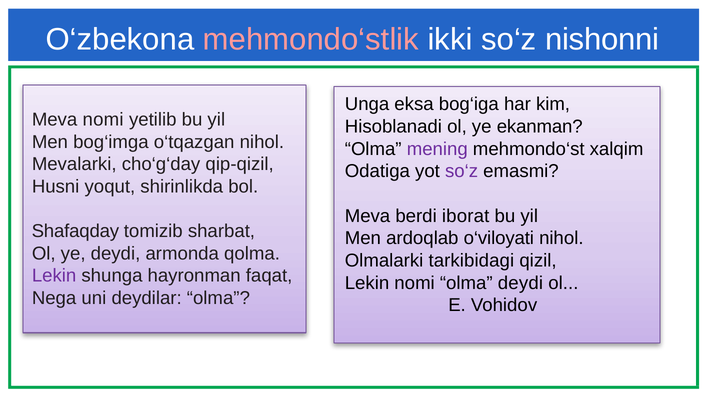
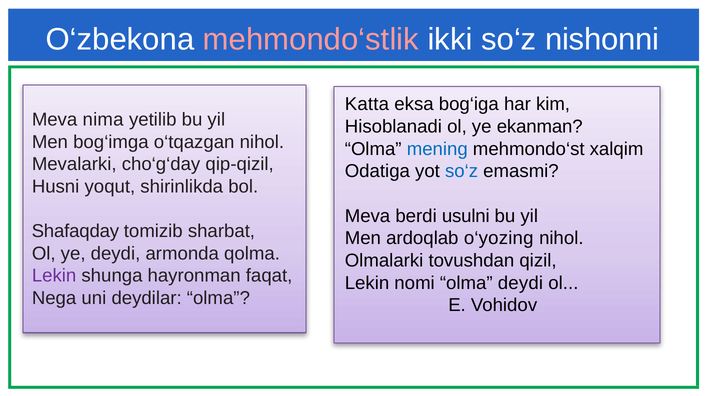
Unga: Unga -> Katta
Meva nomi: nomi -> nima
mening colour: purple -> blue
so‘z at (462, 172) colour: purple -> blue
iborat: iborat -> usulni
o‘viloyati: o‘viloyati -> o‘yozing
tarkibidagi: tarkibidagi -> tovushdan
